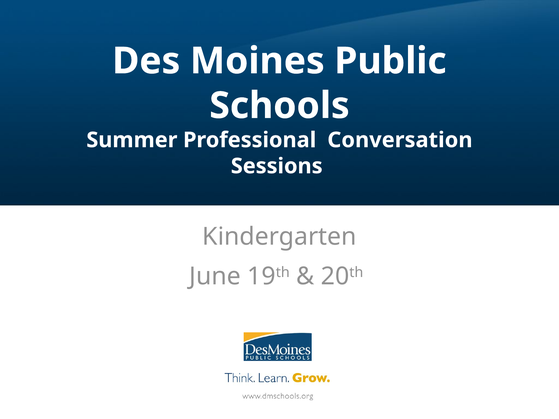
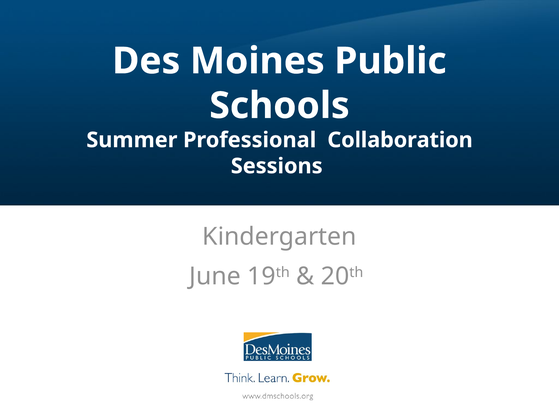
Conversation: Conversation -> Collaboration
